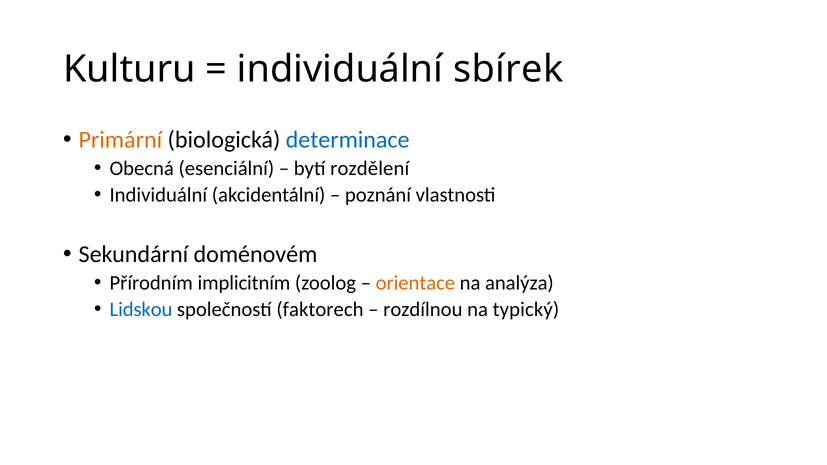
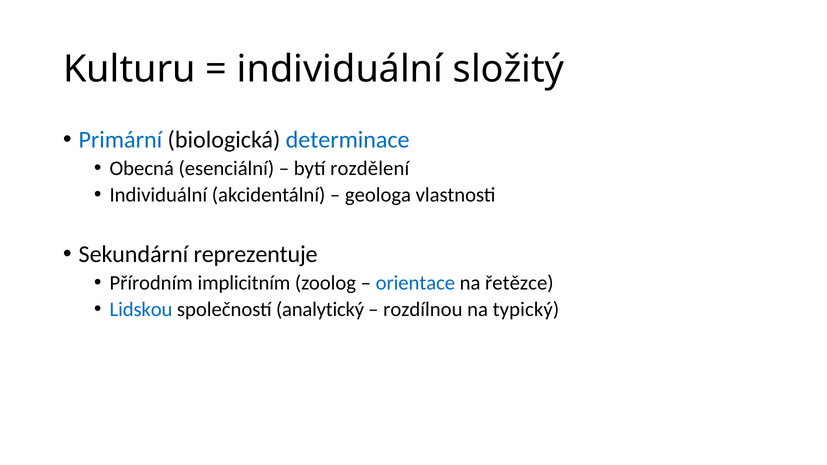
sbírek: sbírek -> složitý
Primární colour: orange -> blue
poznání: poznání -> geologa
doménovém: doménovém -> reprezentuje
orientace colour: orange -> blue
analýza: analýza -> řetězce
faktorech: faktorech -> analytický
